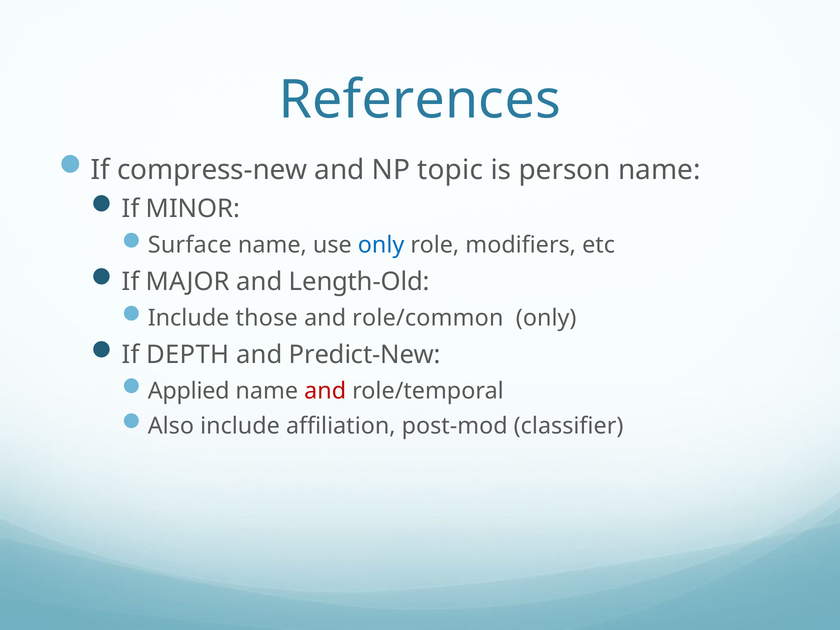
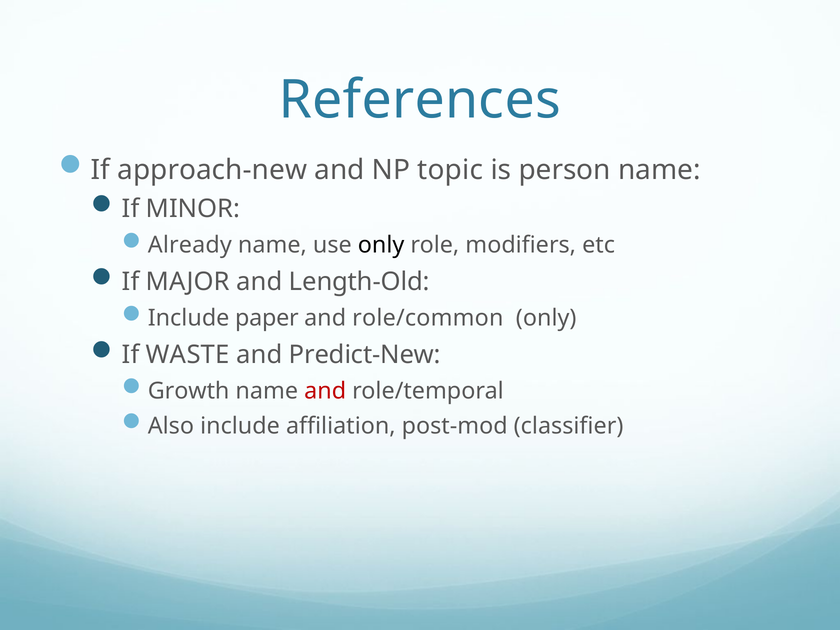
compress-new: compress-new -> approach-new
Surface: Surface -> Already
only at (381, 245) colour: blue -> black
those: those -> paper
DEPTH: DEPTH -> WASTE
Applied: Applied -> Growth
